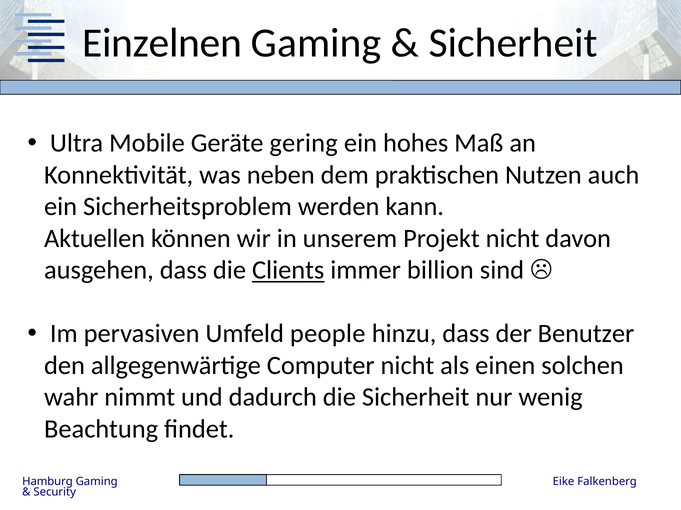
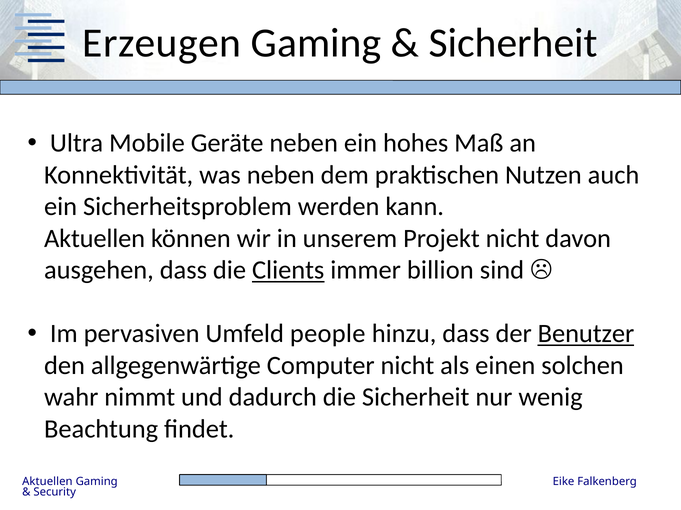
Einzelnen: Einzelnen -> Erzeugen
Geräte gering: gering -> neben
Benutzer underline: none -> present
Hamburg at (47, 482): Hamburg -> Aktuellen
